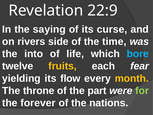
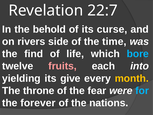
22:9: 22:9 -> 22:7
saying: saying -> behold
into: into -> find
fruits colour: yellow -> pink
fear: fear -> into
flow: flow -> give
part: part -> fear
for colour: light green -> light blue
